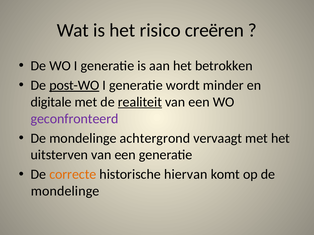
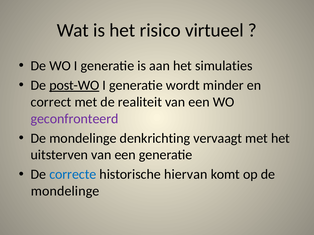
creëren: creëren -> virtueel
betrokken: betrokken -> simulaties
digitale: digitale -> correct
realiteit underline: present -> none
achtergrond: achtergrond -> denkrichting
correcte colour: orange -> blue
